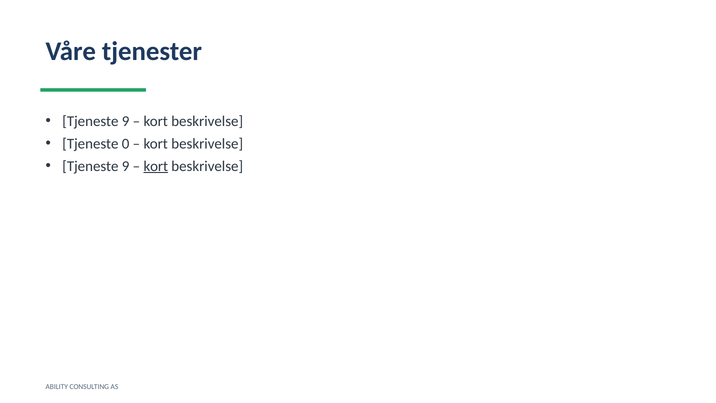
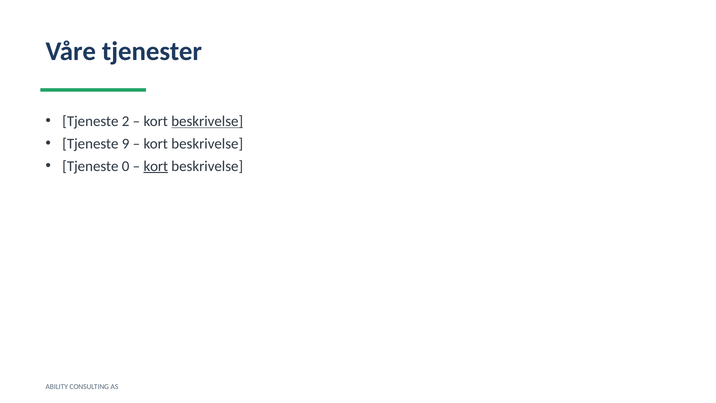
9 at (126, 121): 9 -> 2
beskrivelse at (207, 121) underline: none -> present
0: 0 -> 9
9 at (126, 166): 9 -> 0
